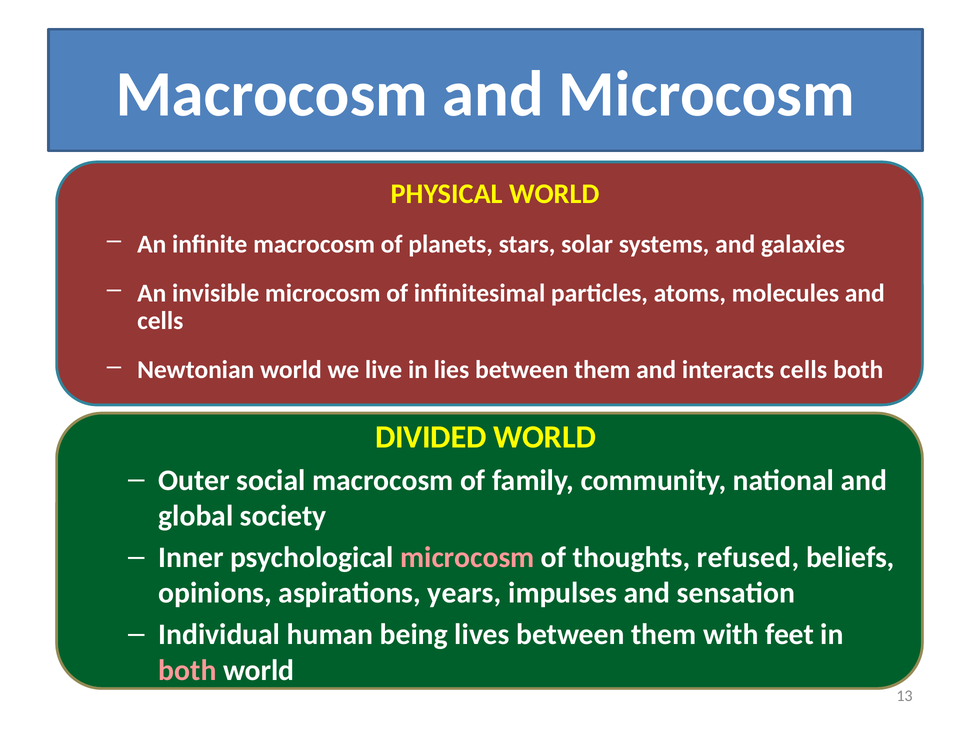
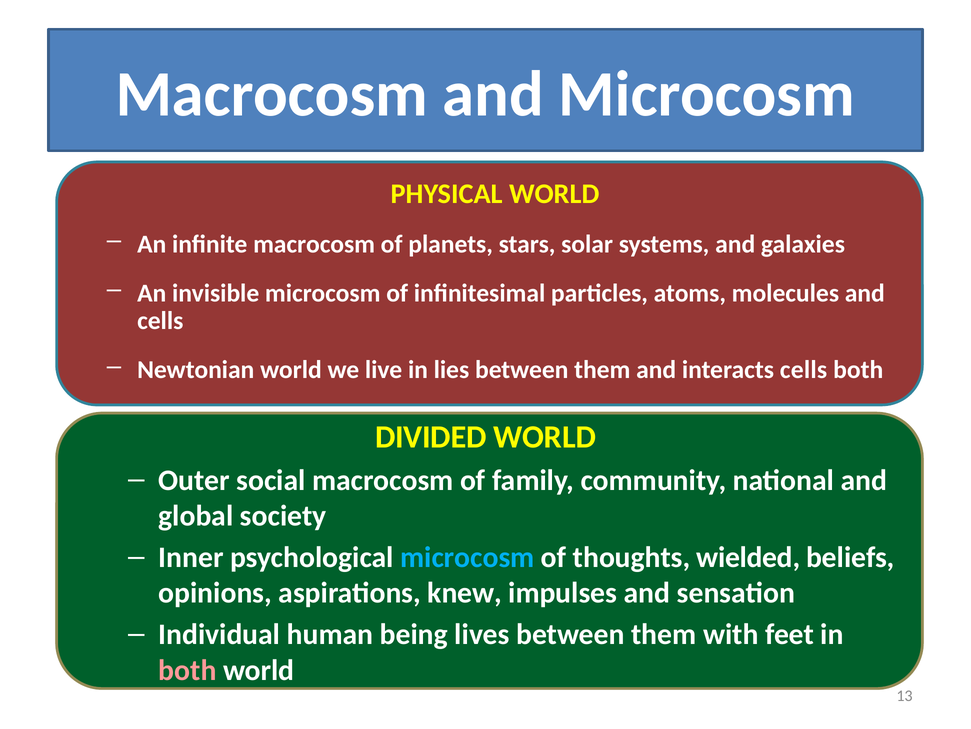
microcosm at (467, 557) colour: pink -> light blue
refused: refused -> wielded
years: years -> knew
